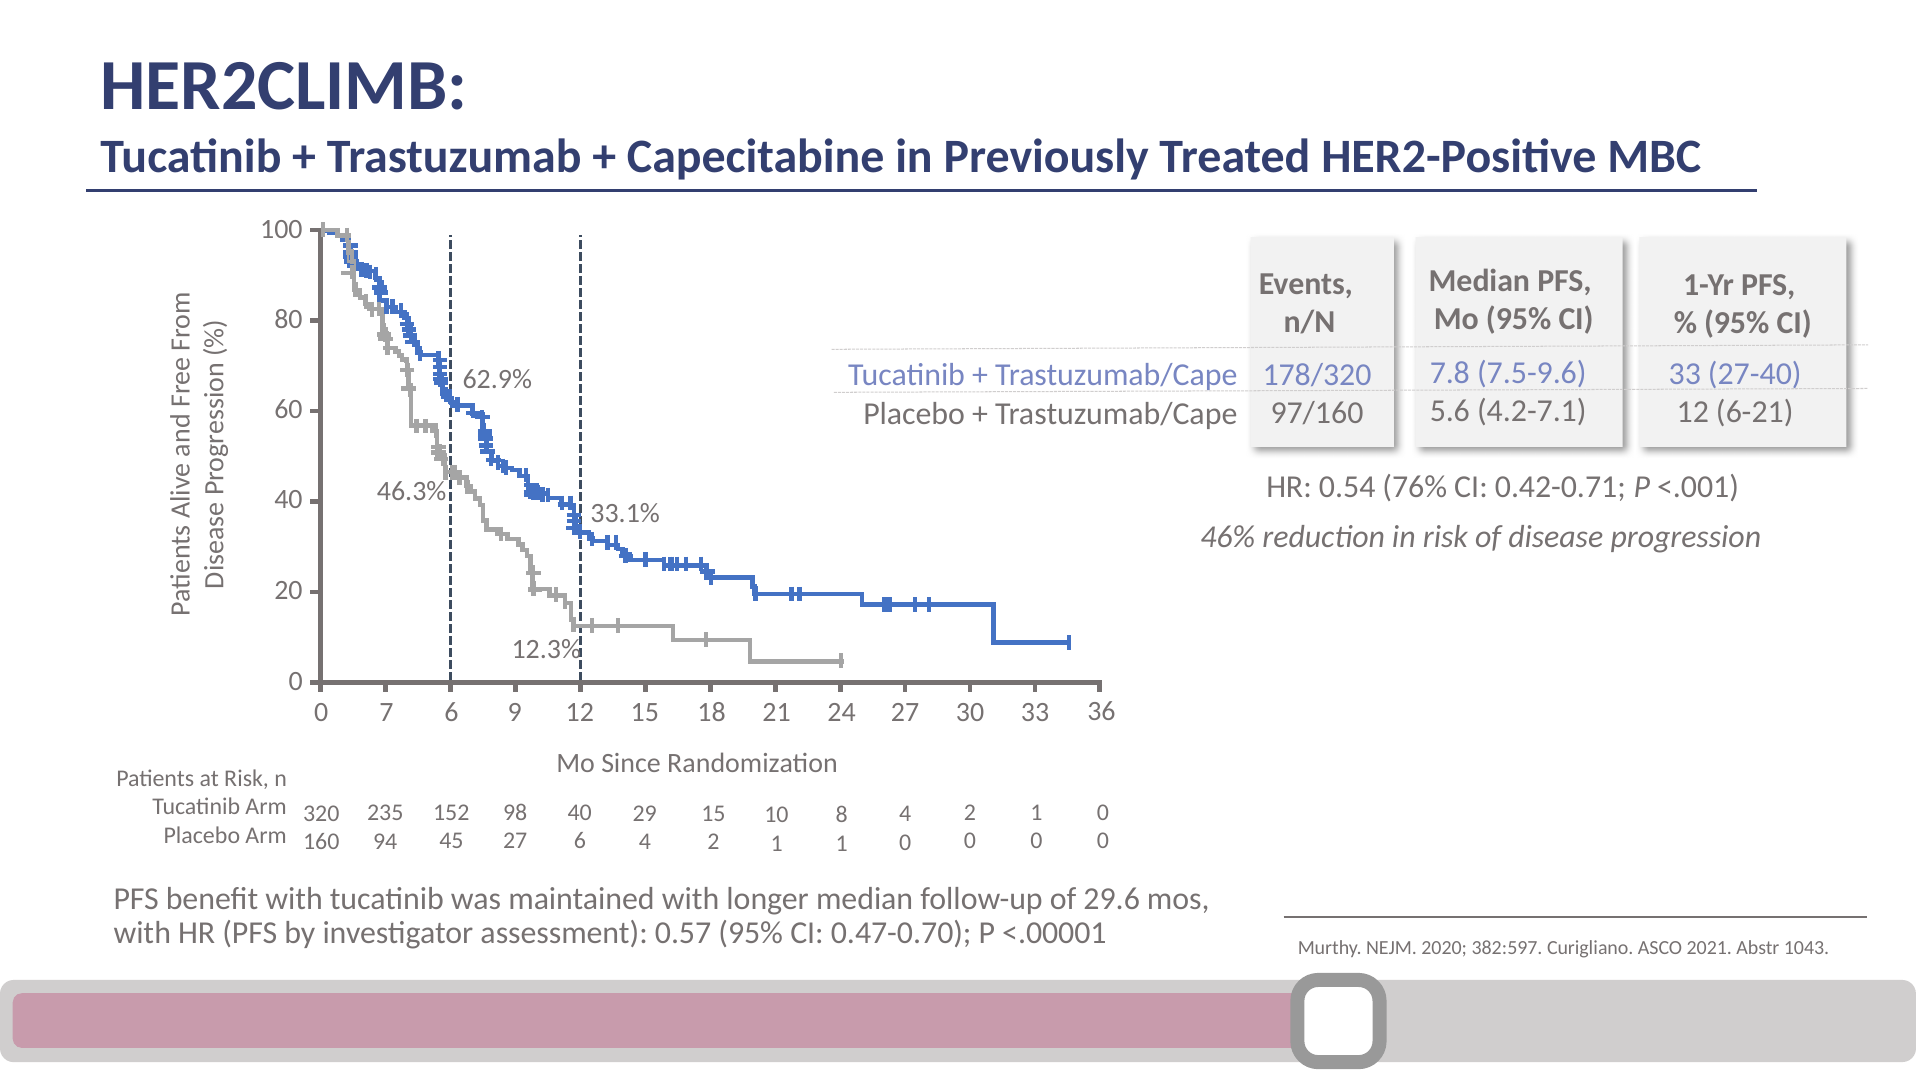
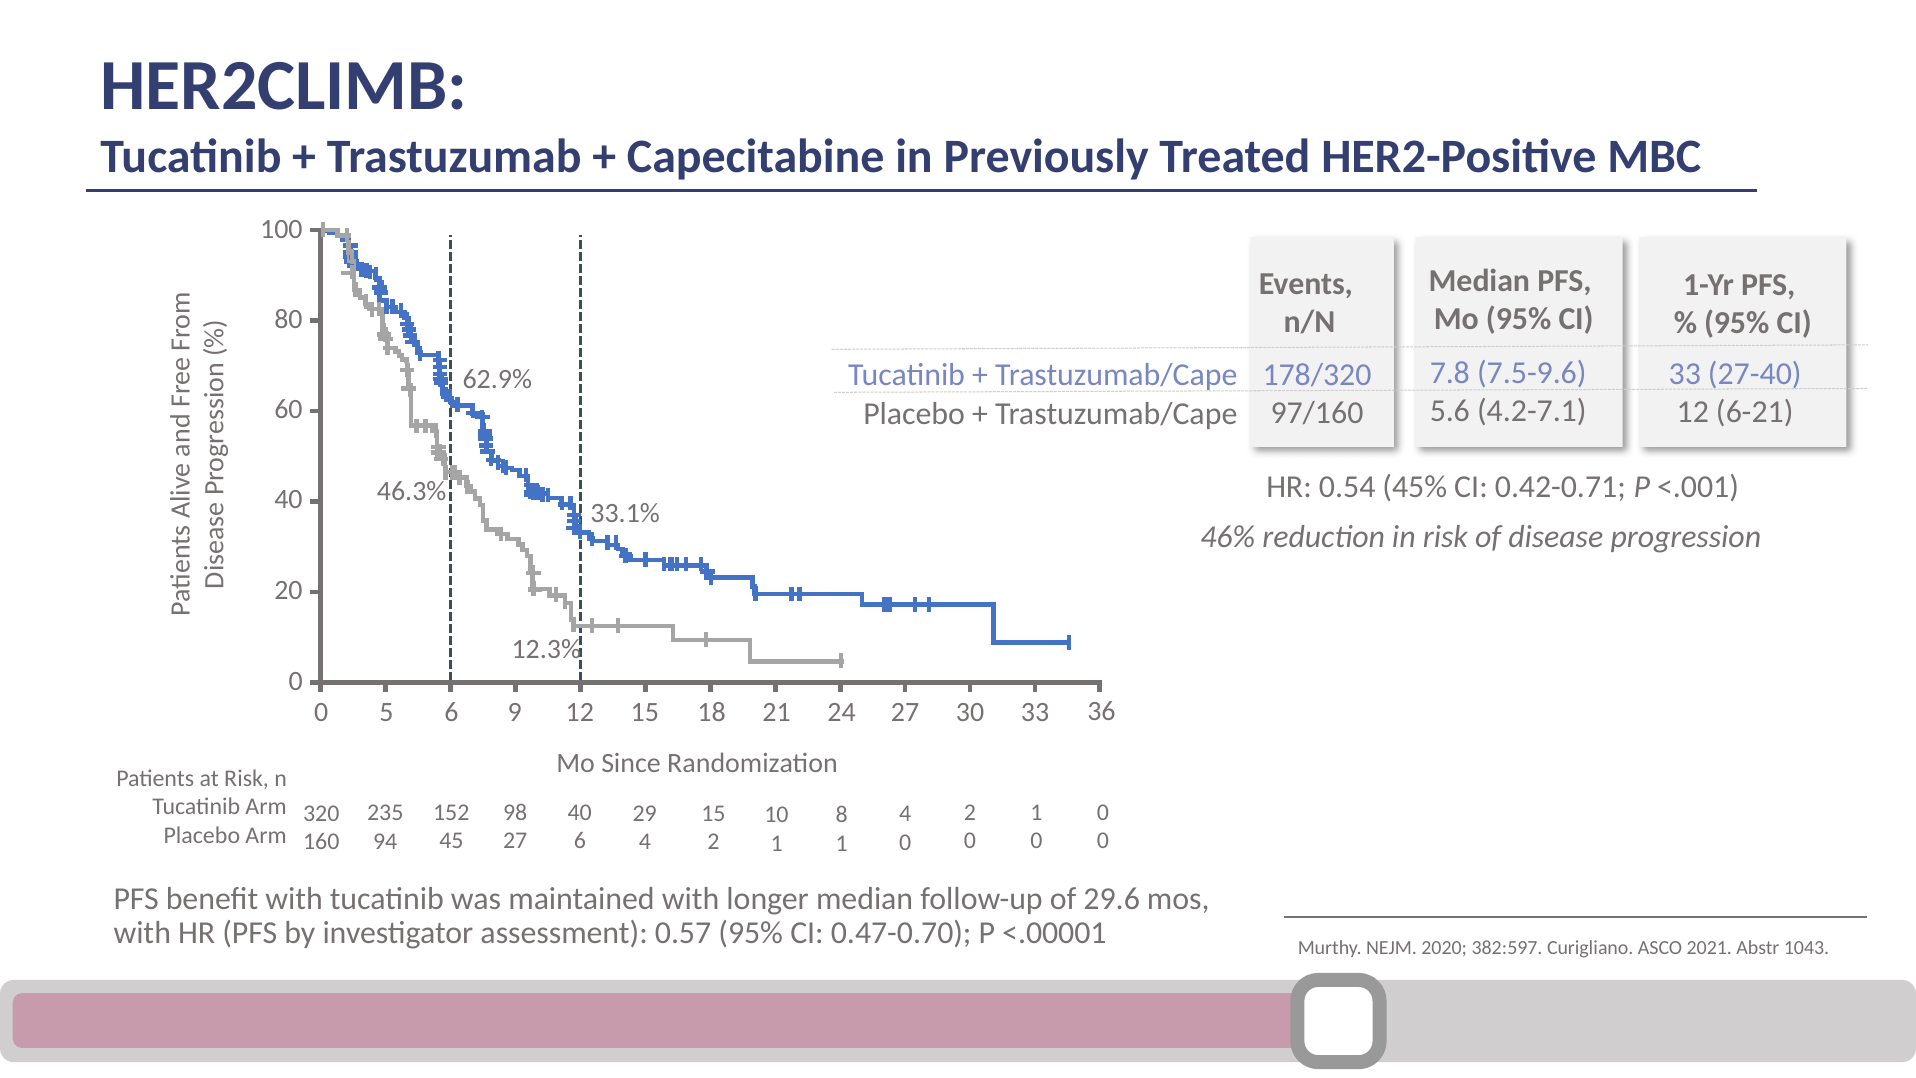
76%: 76% -> 45%
7: 7 -> 5
